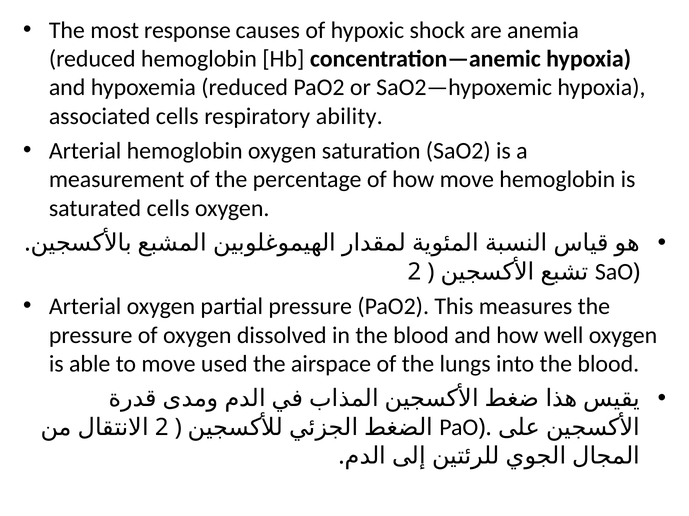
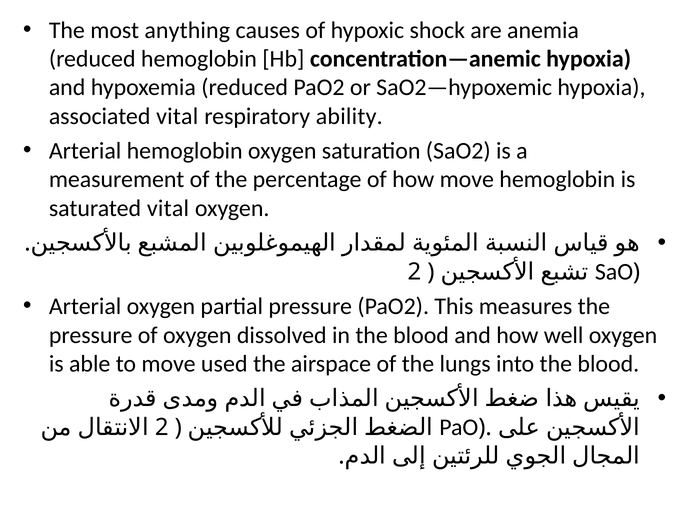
response: response -> anything
associated cells: cells -> vital
saturated cells: cells -> vital
